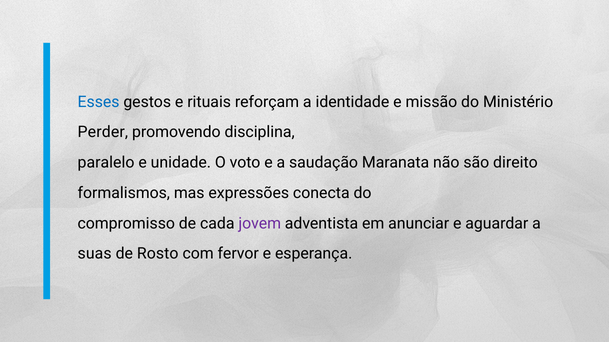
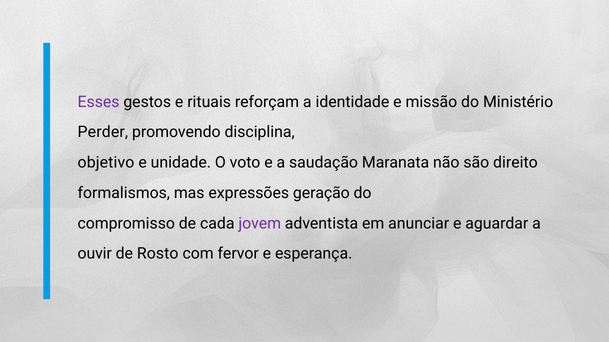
Esses colour: blue -> purple
paralelo: paralelo -> objetivo
conecta: conecta -> geração
suas: suas -> ouvir
